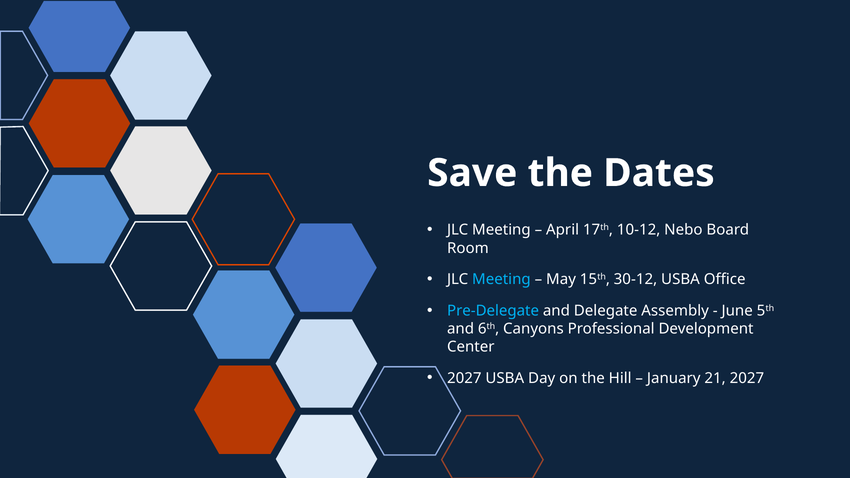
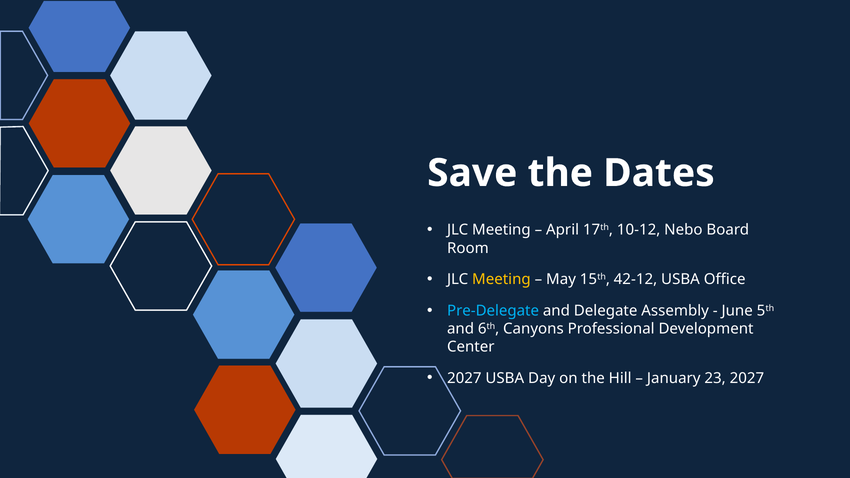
Meeting at (501, 279) colour: light blue -> yellow
30-12: 30-12 -> 42-12
21: 21 -> 23
